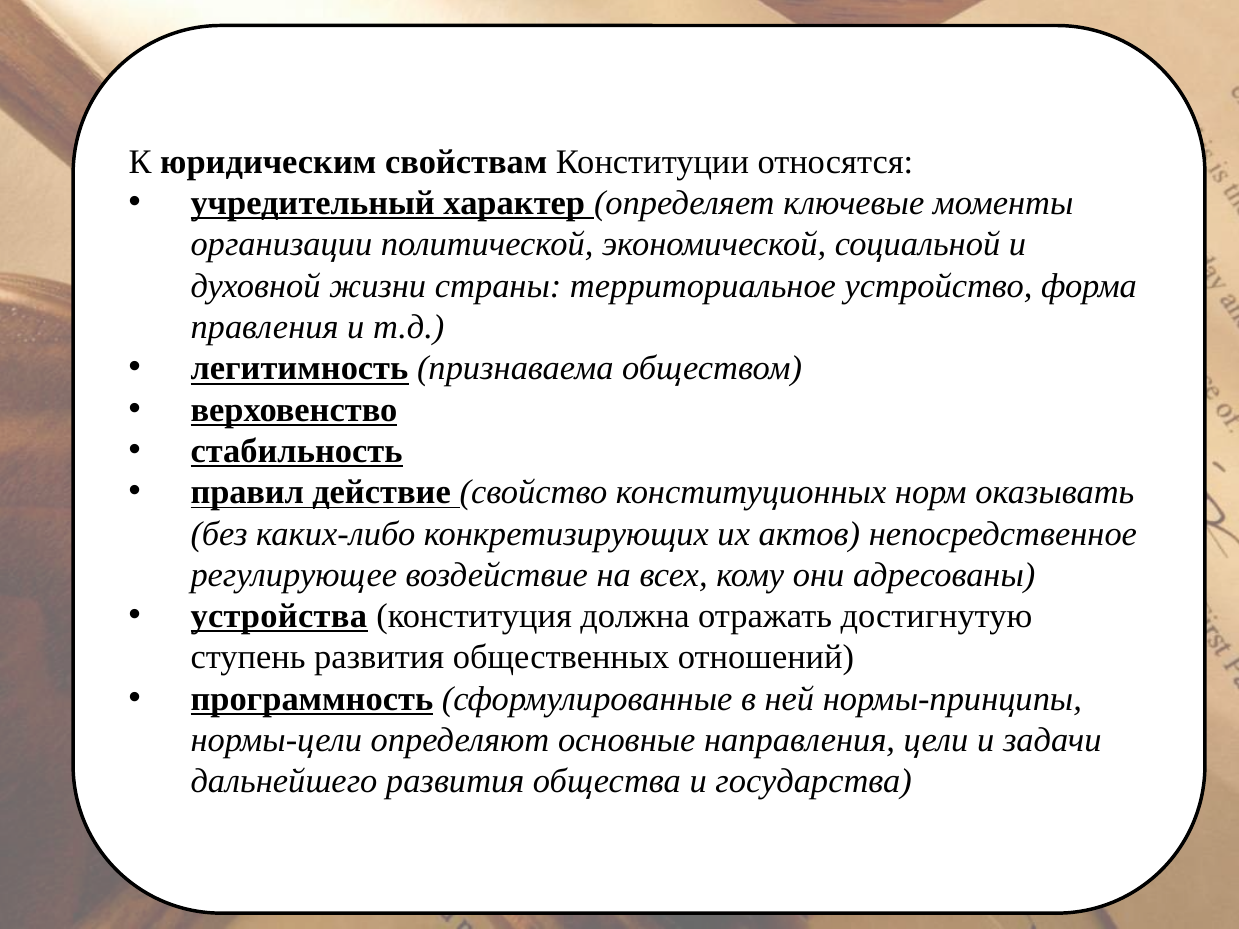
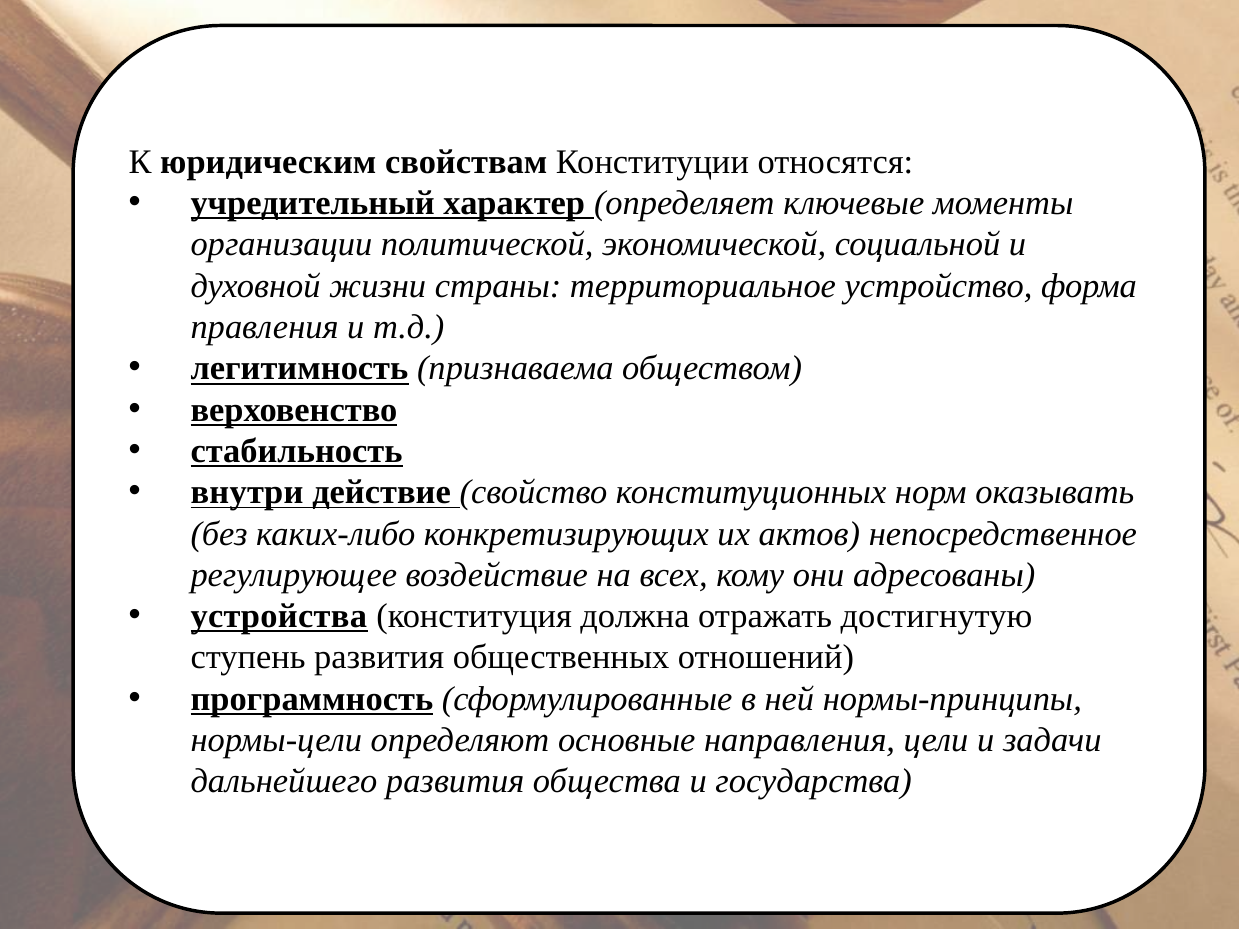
правил: правил -> внутри
